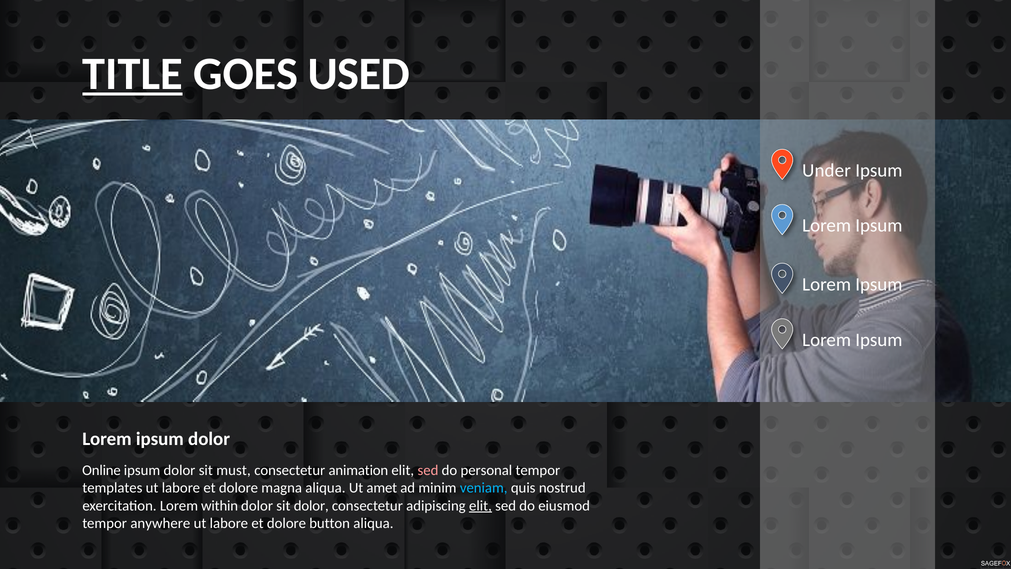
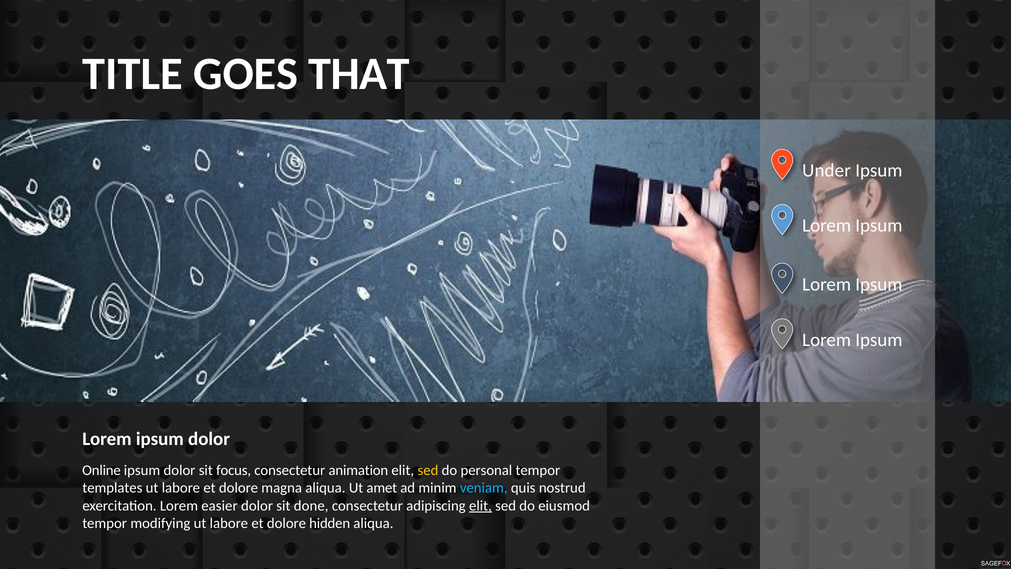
TITLE underline: present -> none
USED: USED -> THAT
must: must -> focus
sed at (428, 470) colour: pink -> yellow
within: within -> easier
sit dolor: dolor -> done
anywhere: anywhere -> modifying
button: button -> hidden
